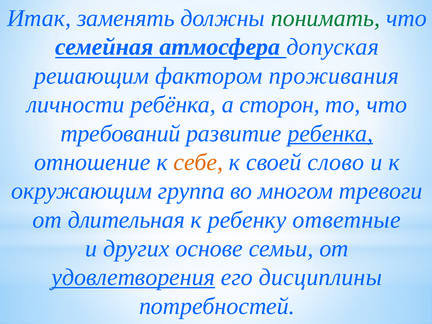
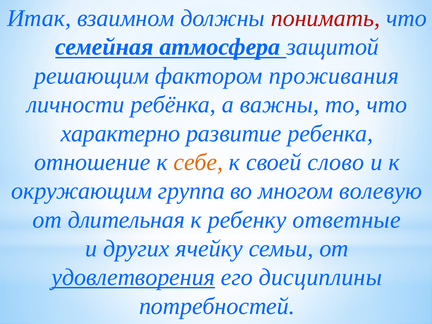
заменять: заменять -> взаимном
понимать colour: green -> red
допуская: допуская -> защитой
сторон: сторон -> важны
требований: требований -> характерно
ребенка underline: present -> none
тревоги: тревоги -> волевую
основе: основе -> ячейку
